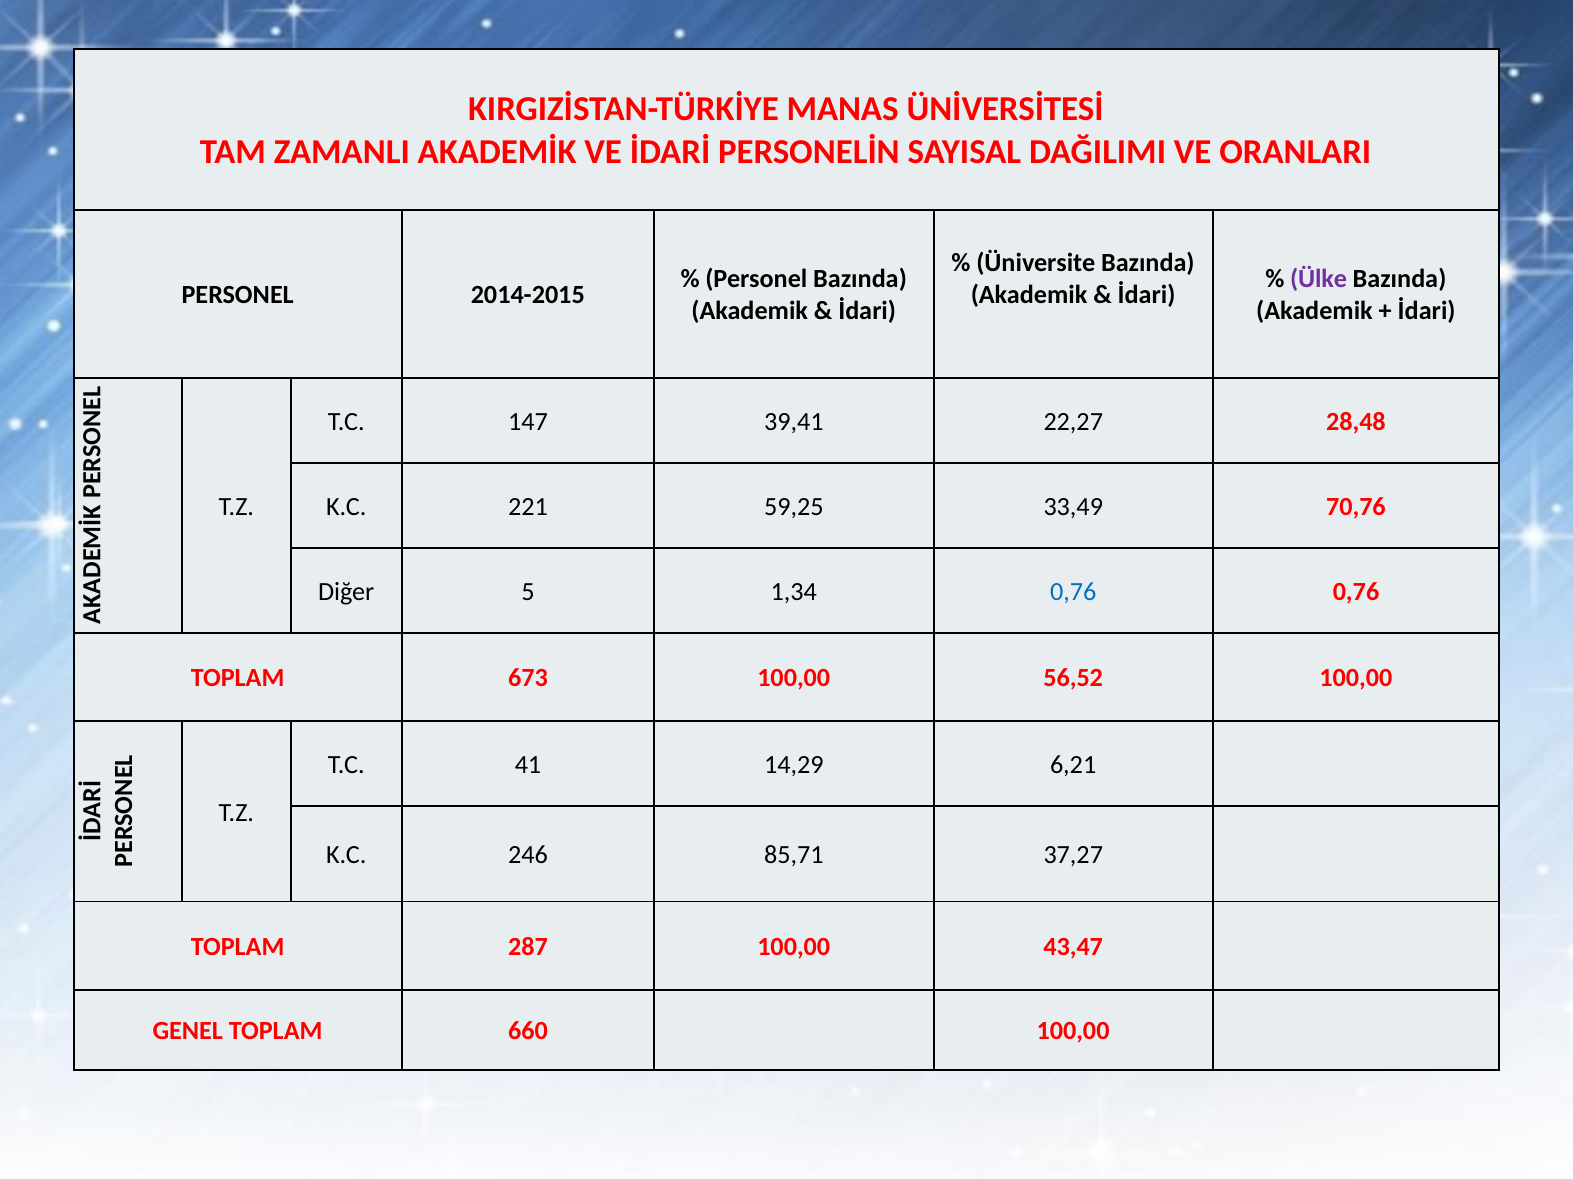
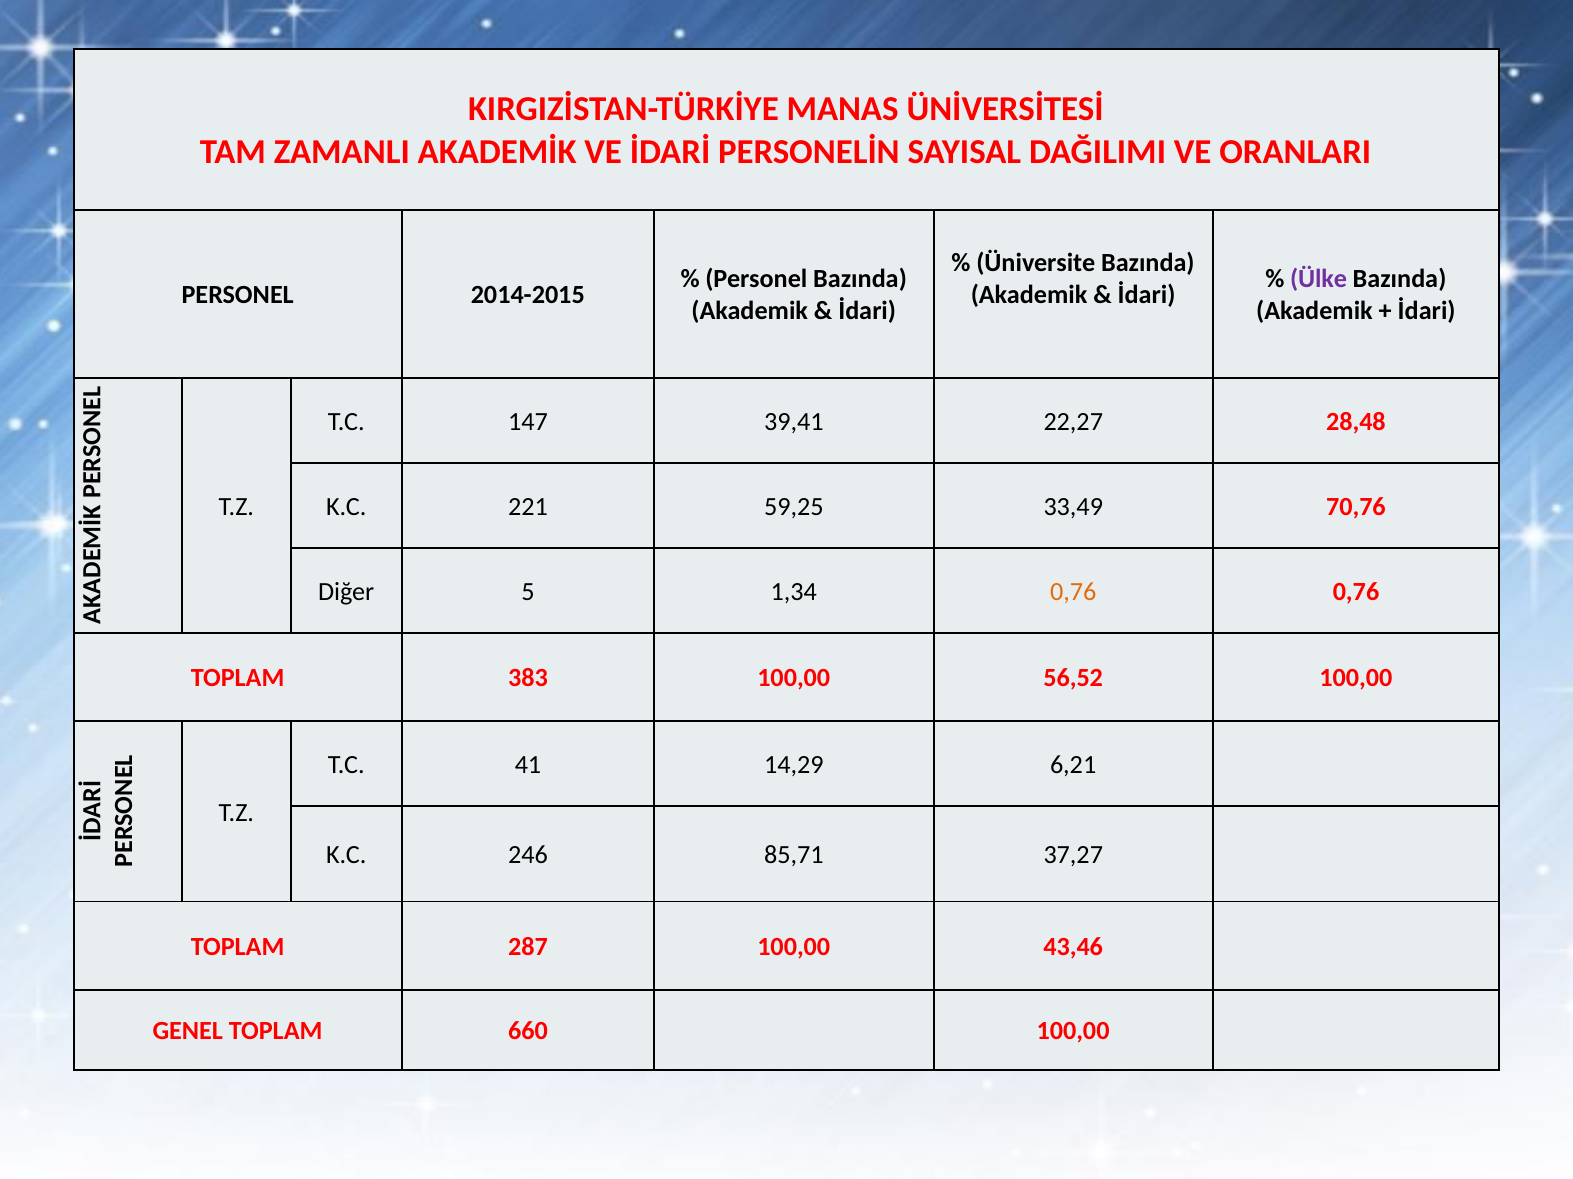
0,76 at (1073, 592) colour: blue -> orange
673: 673 -> 383
43,47: 43,47 -> 43,46
